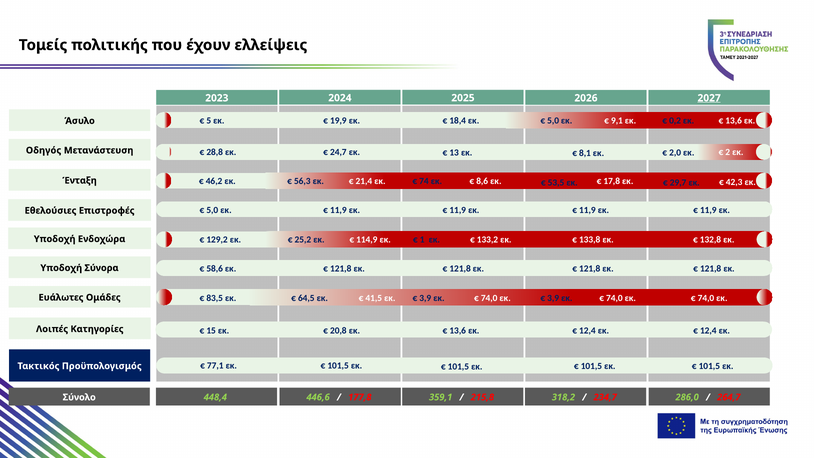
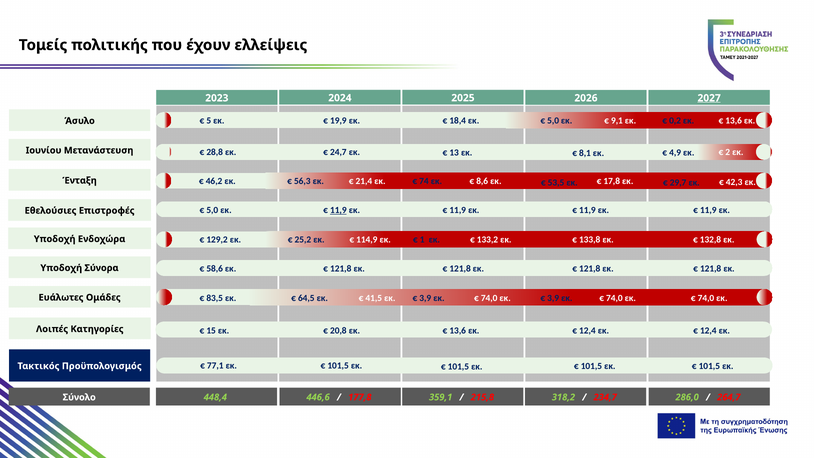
2,0: 2,0 -> 4,9
Οδηγός: Οδηγός -> Ιουνίου
11,9 at (338, 210) underline: none -> present
